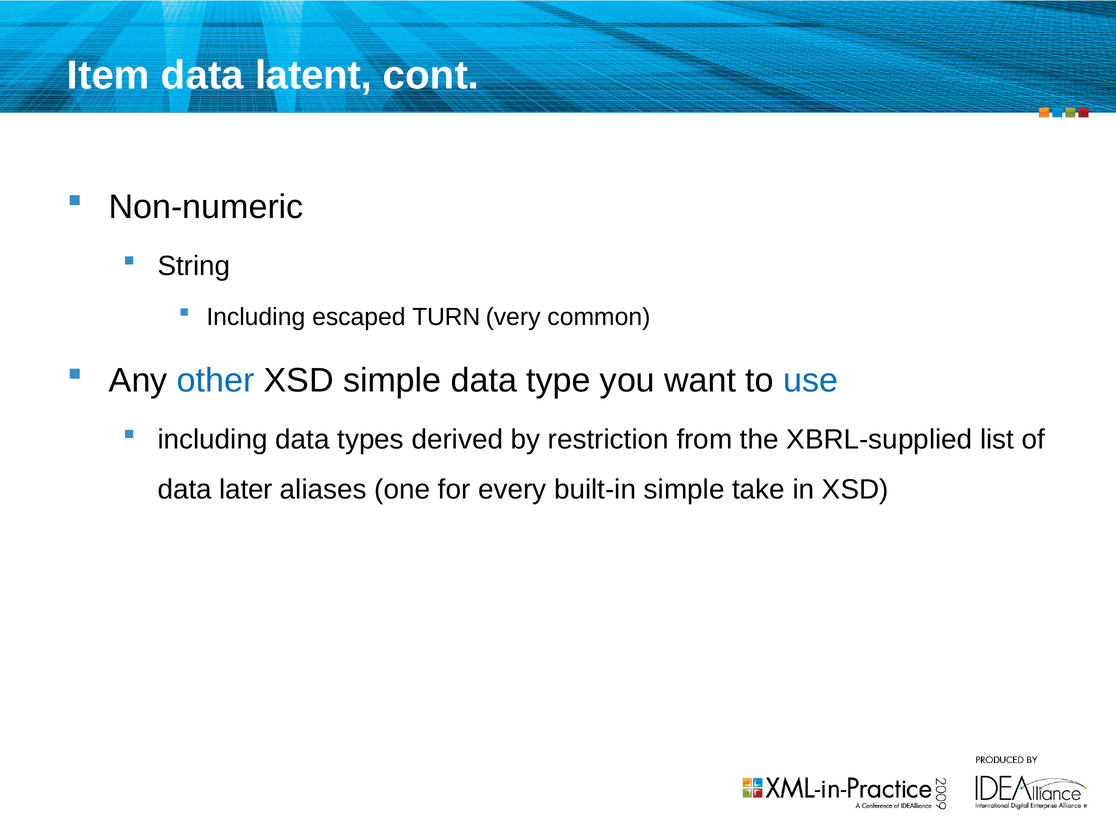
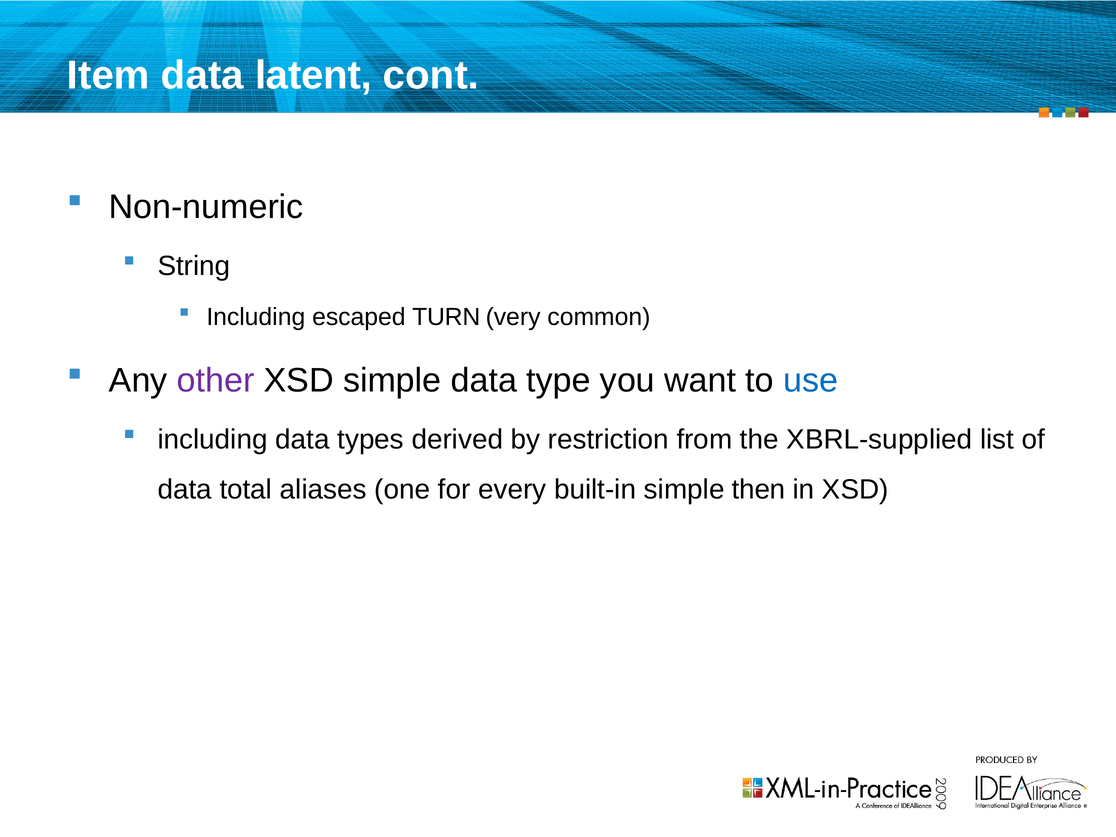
other colour: blue -> purple
later: later -> total
take: take -> then
